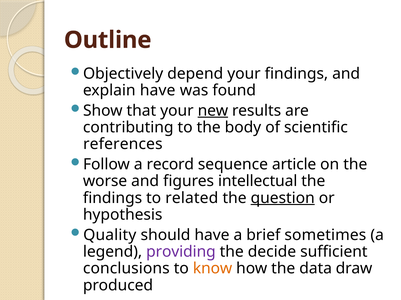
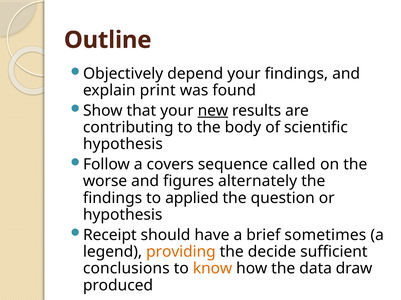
explain have: have -> print
references at (123, 145): references -> hypothesis
record: record -> covers
article: article -> called
intellectual: intellectual -> alternately
related: related -> applied
question underline: present -> none
Quality: Quality -> Receipt
providing colour: purple -> orange
